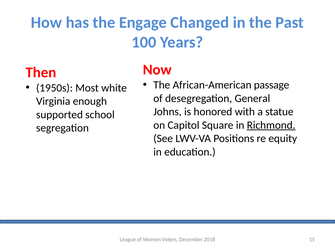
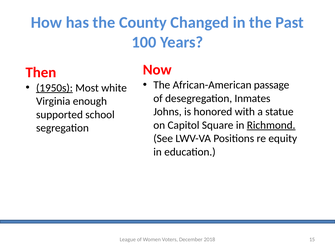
Engage: Engage -> County
1950s underline: none -> present
General: General -> Inmates
